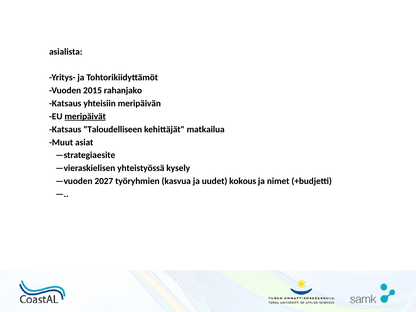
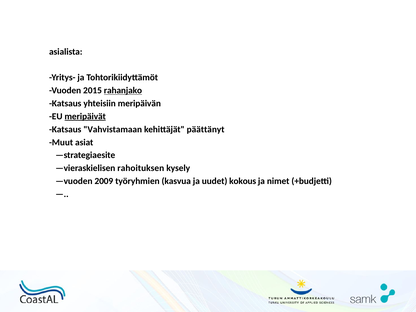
rahanjako underline: none -> present
Taloudelliseen: Taloudelliseen -> Vahvistamaan
matkailua: matkailua -> päättänyt
yhteistyössä: yhteistyössä -> rahoituksen
2027: 2027 -> 2009
